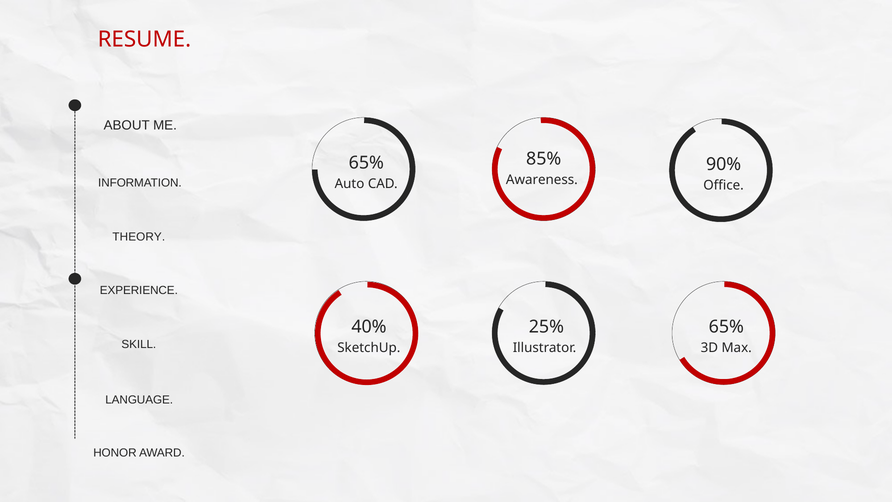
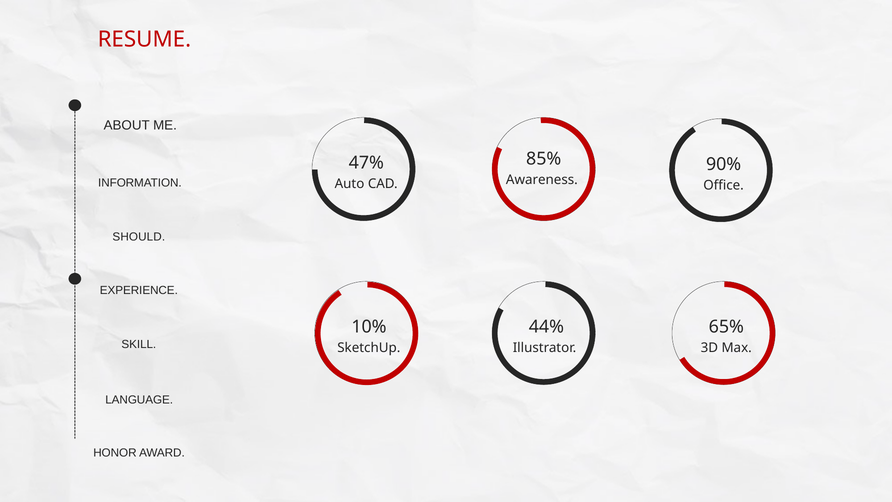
65% at (366, 163): 65% -> 47%
THEORY: THEORY -> SHOULD
40%: 40% -> 10%
25%: 25% -> 44%
